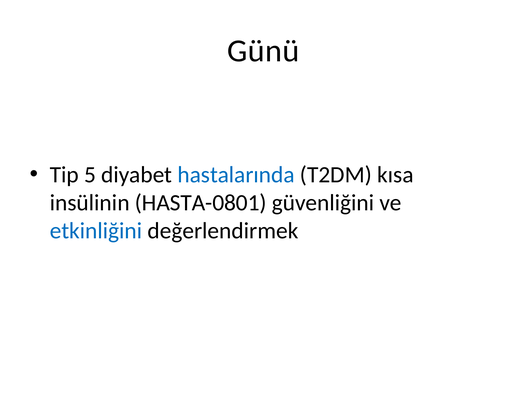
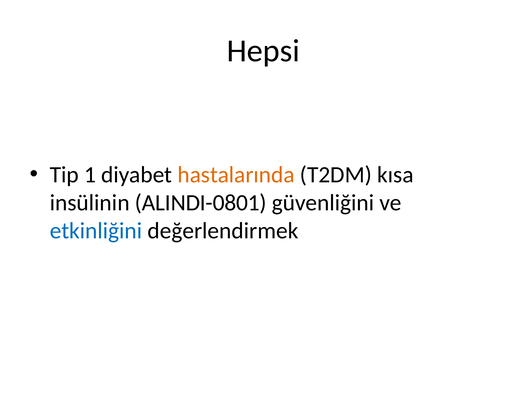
Günü: Günü -> Hepsi
5: 5 -> 1
hastalarında colour: blue -> orange
HASTA-0801: HASTA-0801 -> ALINDI-0801
